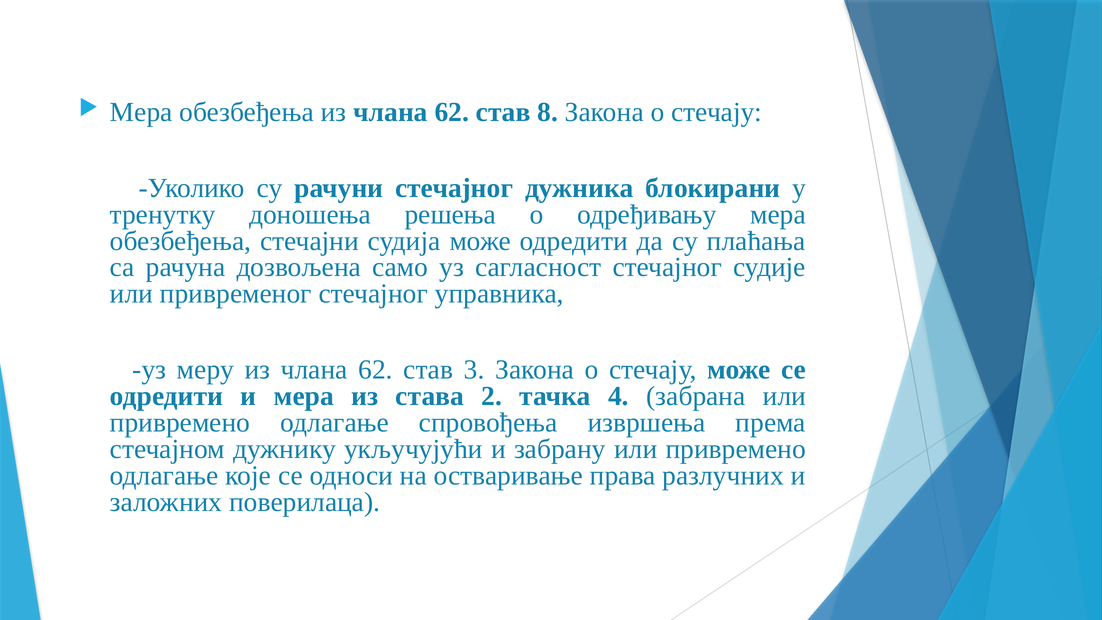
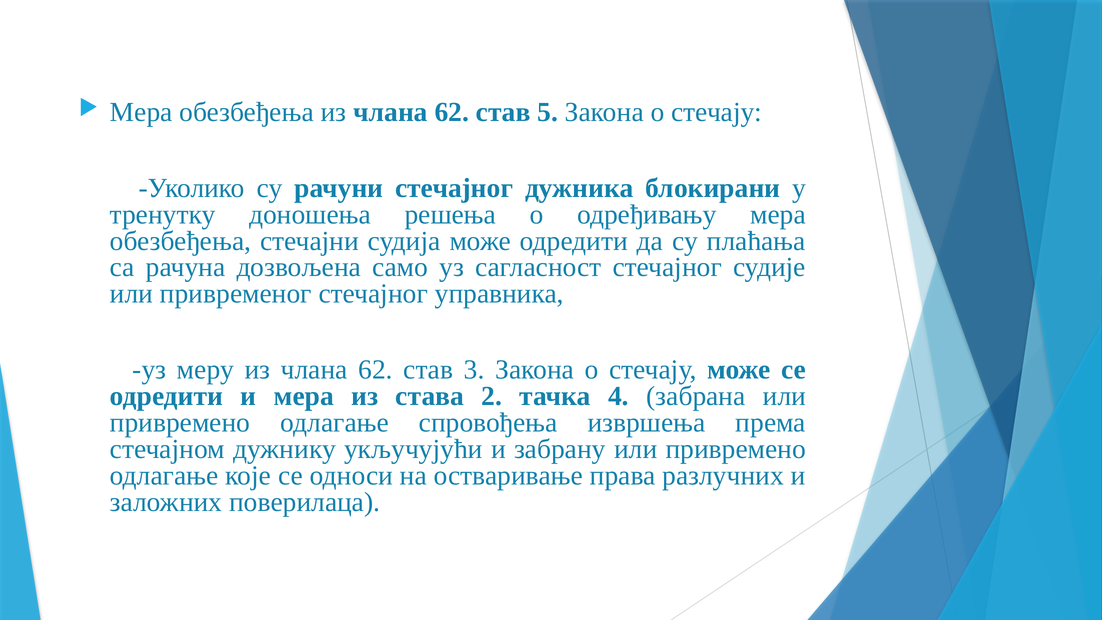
8: 8 -> 5
